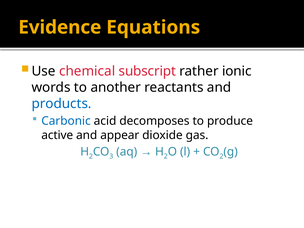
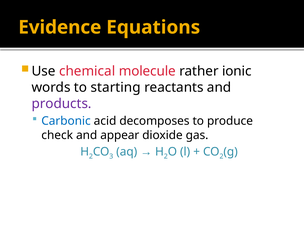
subscript: subscript -> molecule
another: another -> starting
products colour: blue -> purple
active: active -> check
